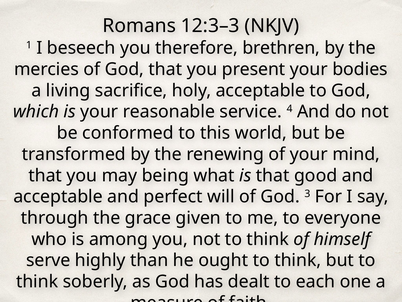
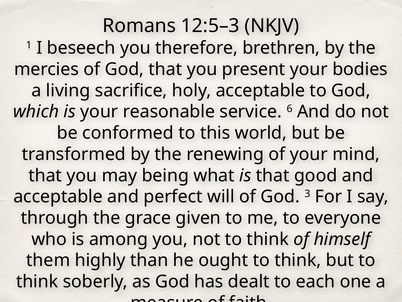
12:3–3: 12:3–3 -> 12:5–3
4: 4 -> 6
serve: serve -> them
